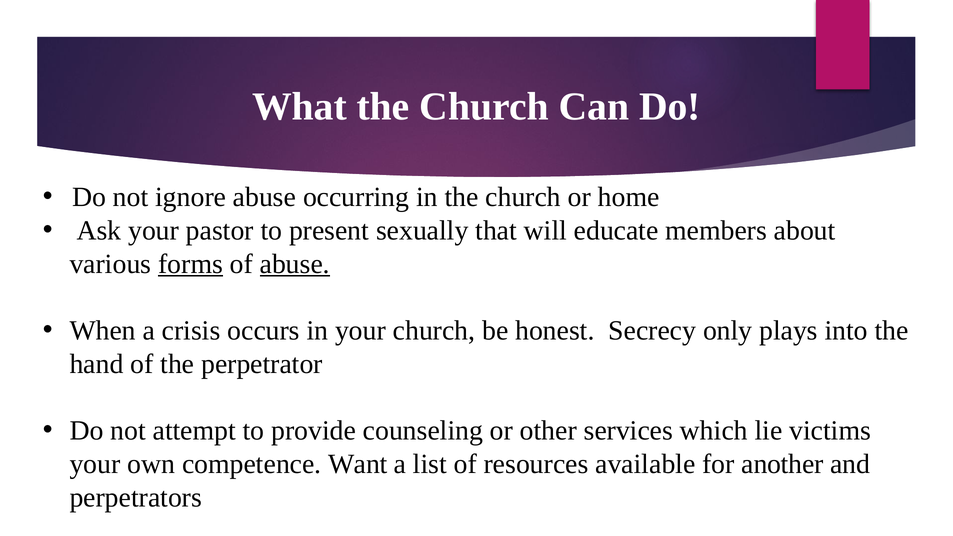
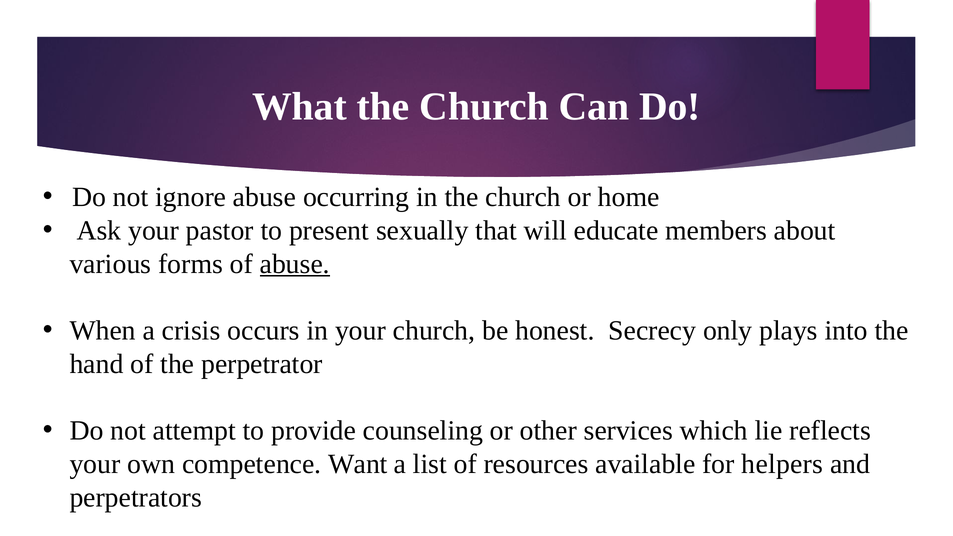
forms underline: present -> none
victims: victims -> reflects
another: another -> helpers
